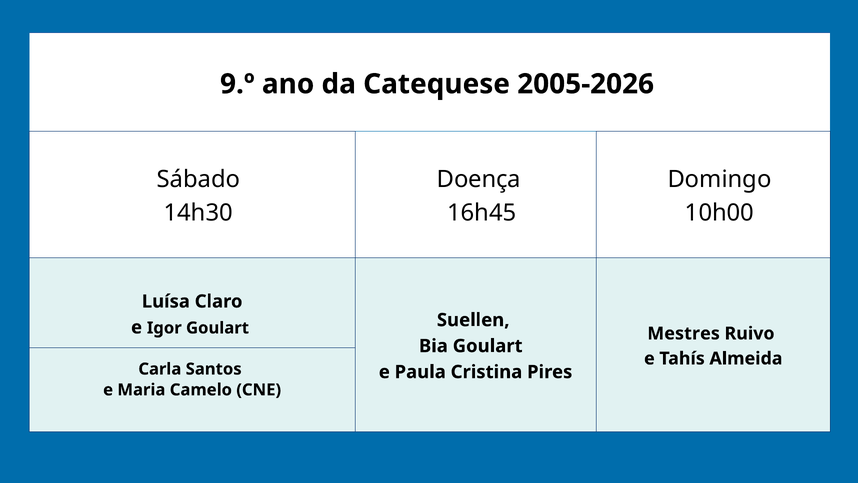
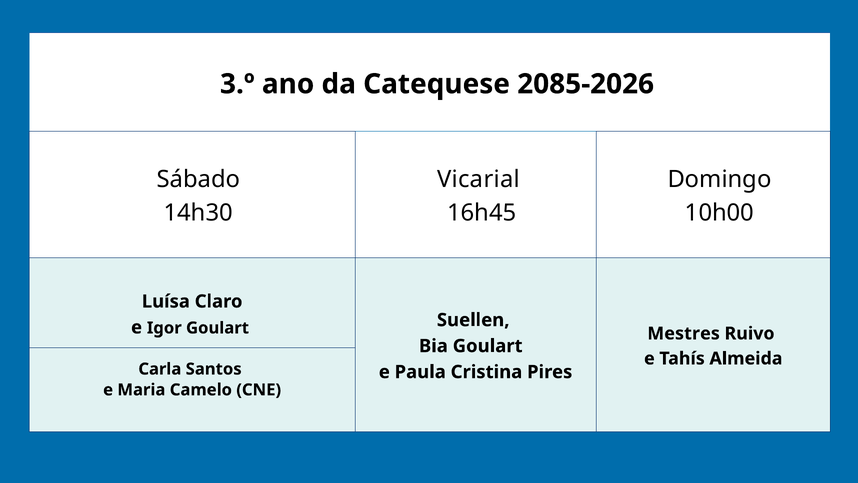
9.º: 9.º -> 3.º
2005-2026: 2005-2026 -> 2085-2026
Doença: Doença -> Vicarial
